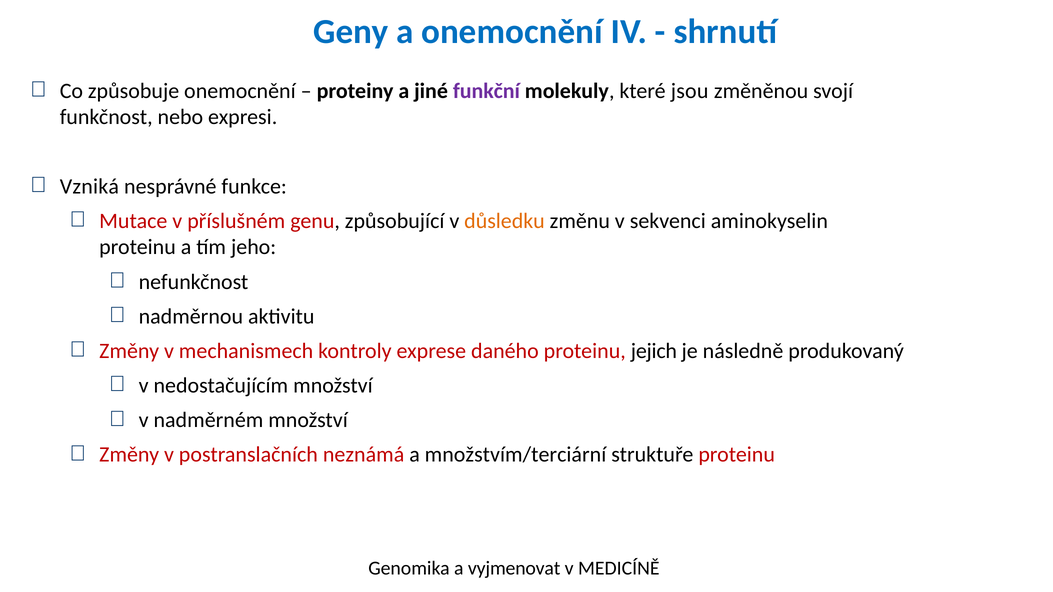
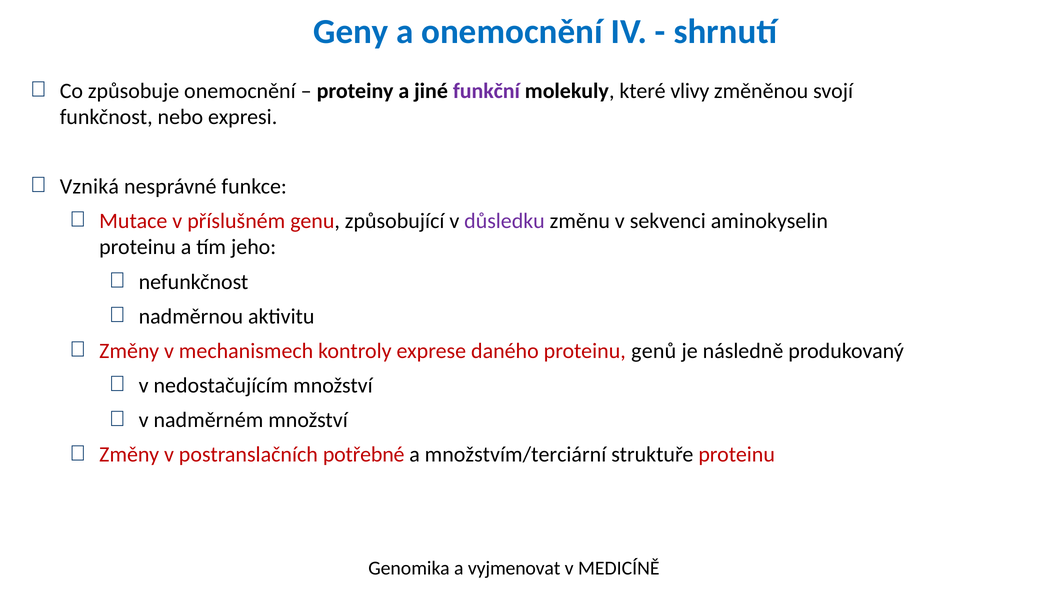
jsou: jsou -> vlivy
důsledku colour: orange -> purple
jejich: jejich -> genů
neznámá: neznámá -> potřebné
